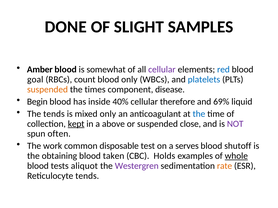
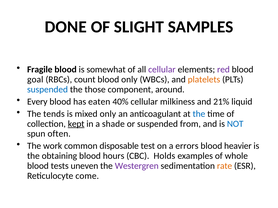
Amber: Amber -> Fragile
red colour: blue -> purple
platelets colour: blue -> orange
suspended at (47, 90) colour: orange -> blue
times: times -> those
disease: disease -> around
Begin: Begin -> Every
inside: inside -> eaten
therefore: therefore -> milkiness
69%: 69% -> 21%
above: above -> shade
close: close -> from
NOT colour: purple -> blue
serves: serves -> errors
shutoff: shutoff -> heavier
taken: taken -> hours
whole underline: present -> none
aliquot: aliquot -> uneven
Reticulocyte tends: tends -> come
